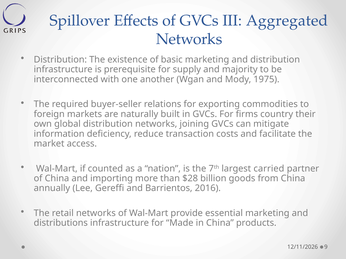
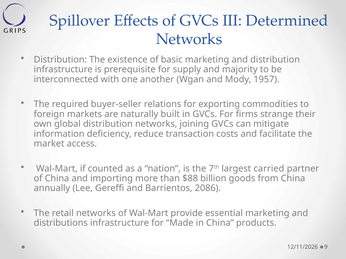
Aggregated: Aggregated -> Determined
1975: 1975 -> 1957
country: country -> strange
$28: $28 -> $88
2016: 2016 -> 2086
